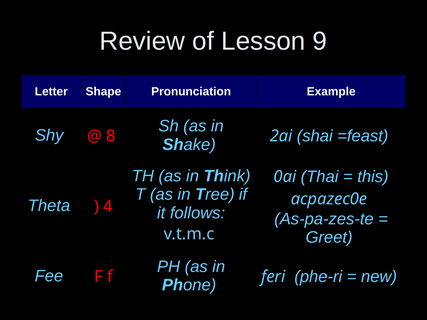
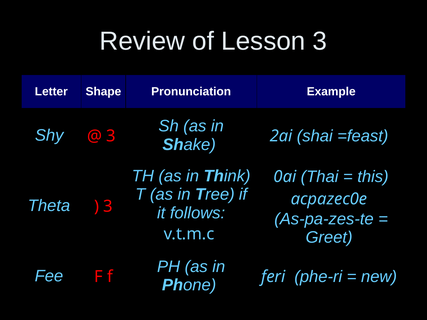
Lesson 9: 9 -> 3
8 at (111, 136): 8 -> 3
4 at (108, 207): 4 -> 3
